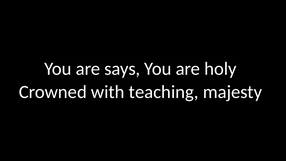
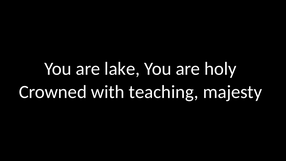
says: says -> lake
